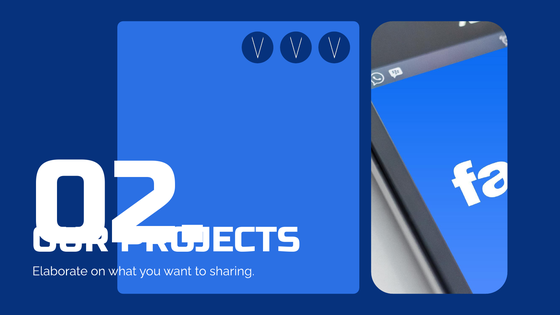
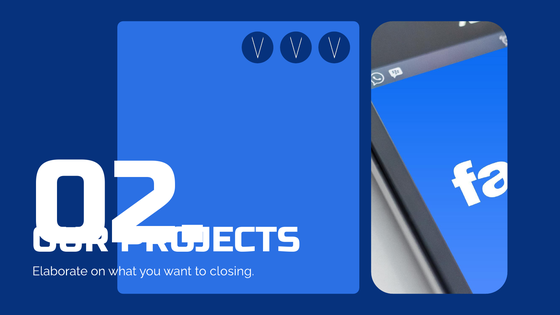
sharing: sharing -> closing
